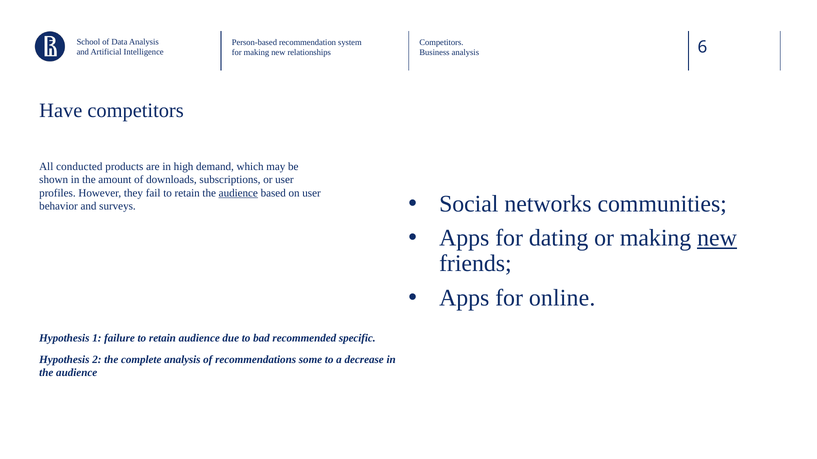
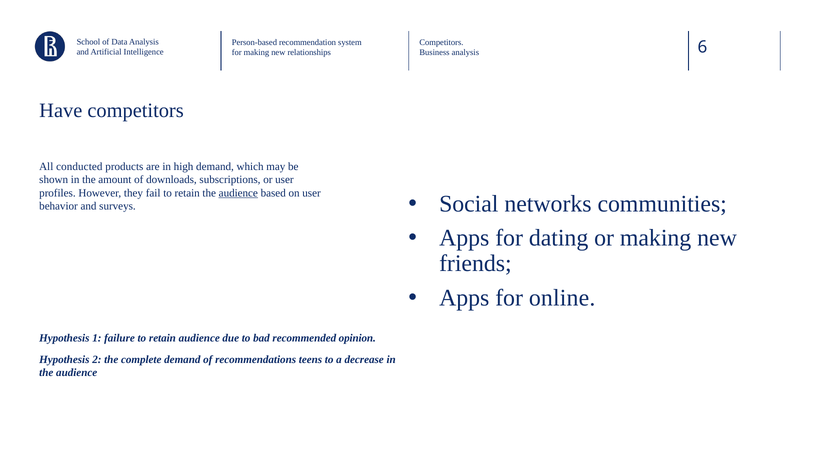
new at (717, 238) underline: present -> none
specific: specific -> opinion
complete analysis: analysis -> demand
some: some -> teens
